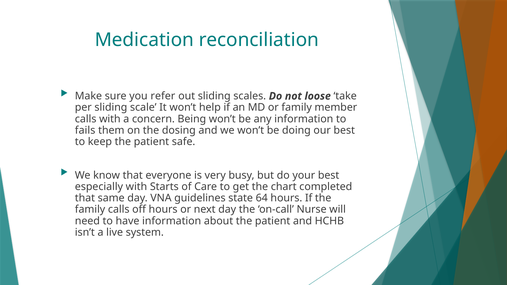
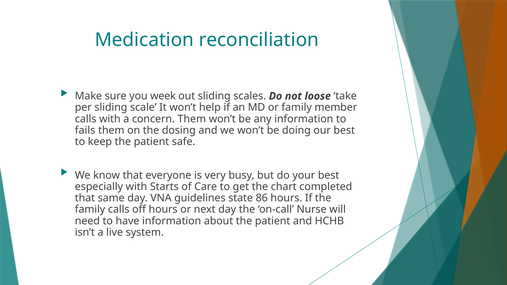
refer: refer -> week
concern Being: Being -> Them
64: 64 -> 86
